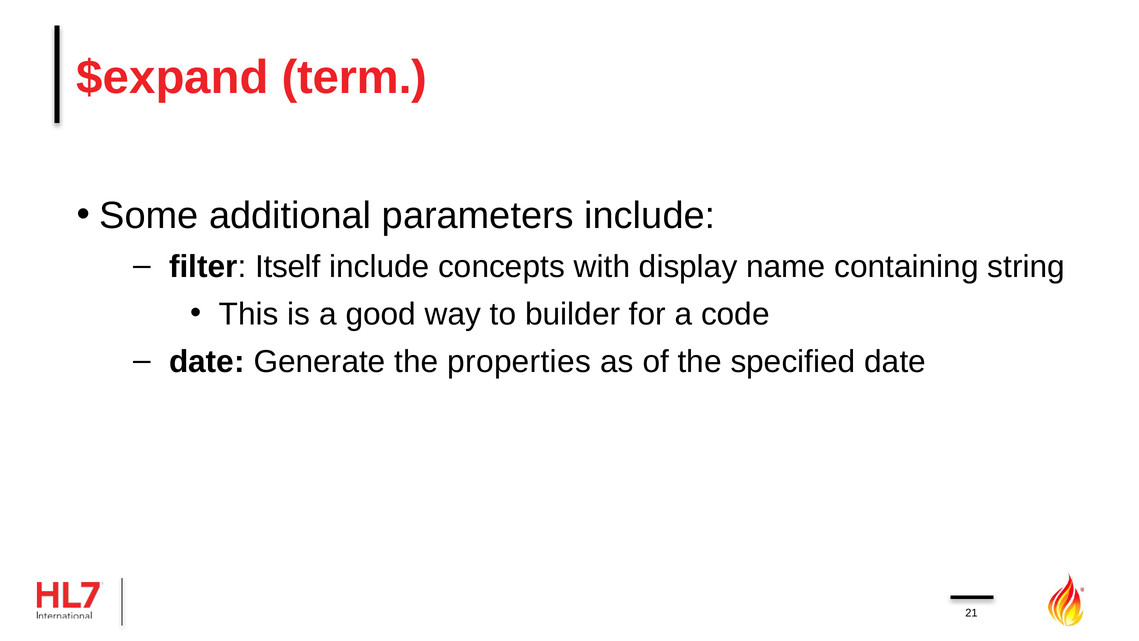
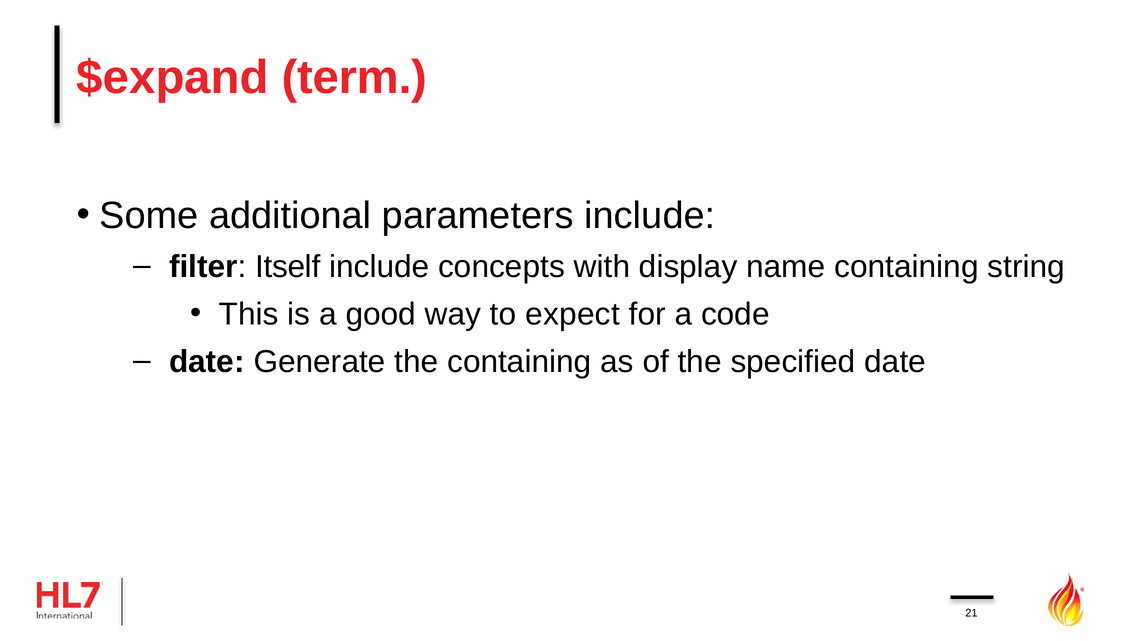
builder: builder -> expect
the properties: properties -> containing
